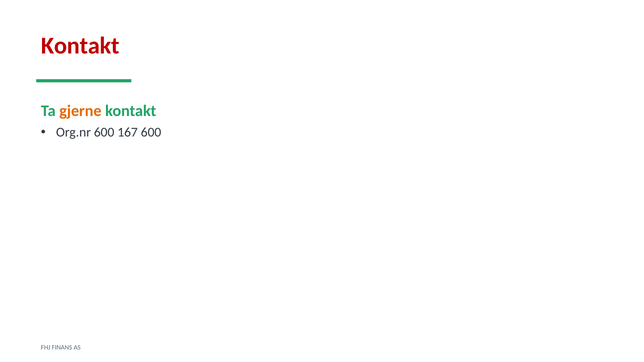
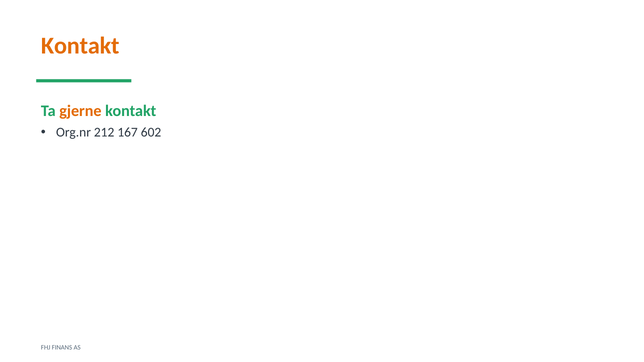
Kontakt at (80, 46) colour: red -> orange
Org.nr 600: 600 -> 212
167 600: 600 -> 602
